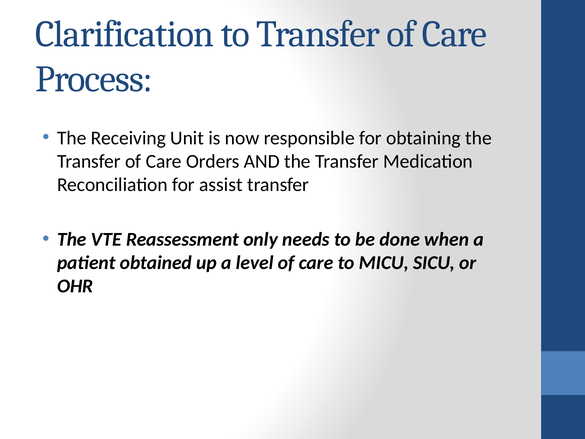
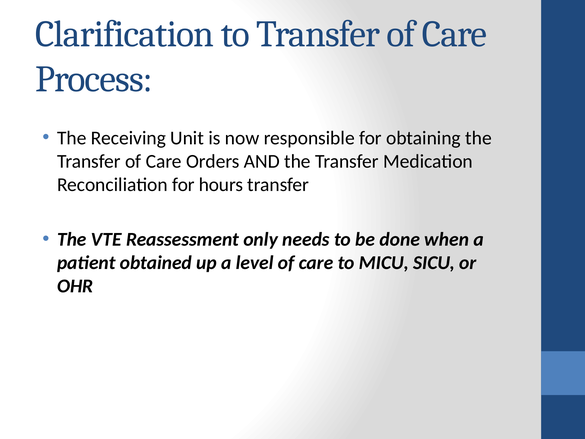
assist: assist -> hours
